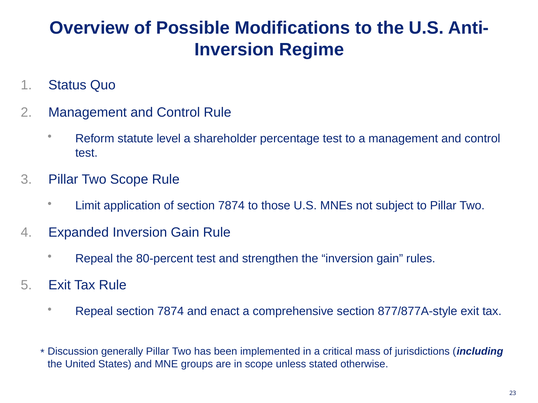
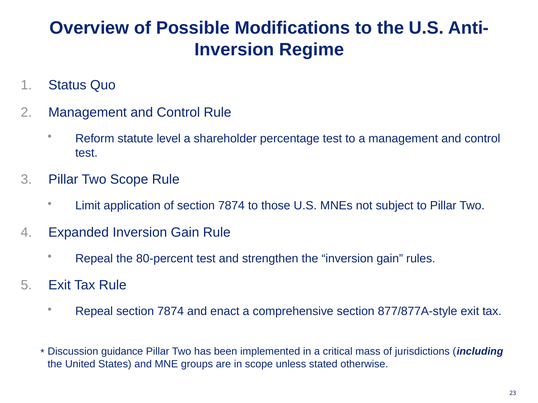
generally: generally -> guidance
